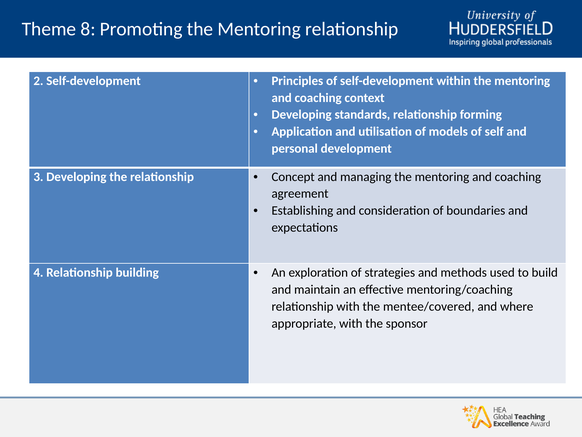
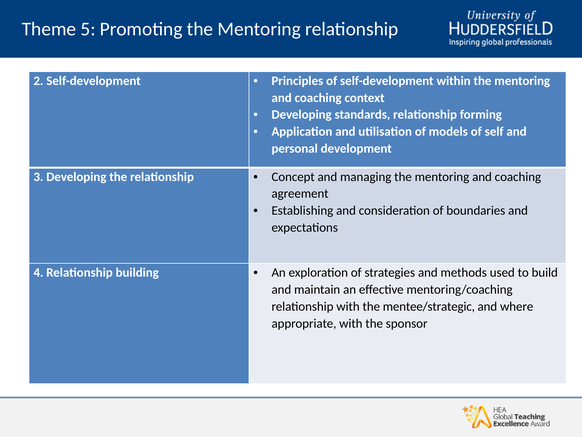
8: 8 -> 5
mentee/covered: mentee/covered -> mentee/strategic
